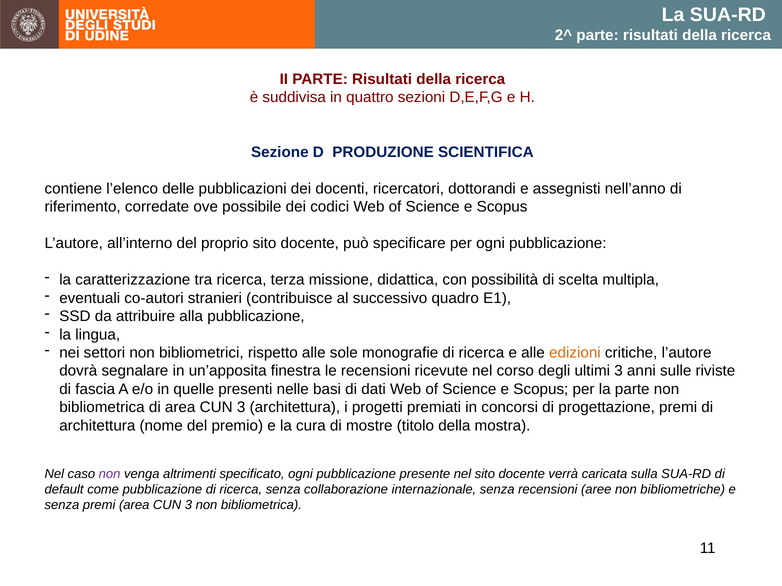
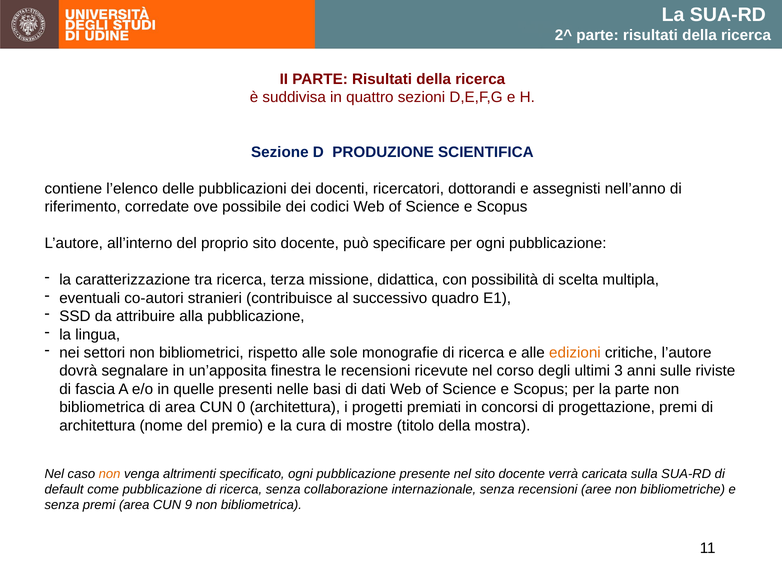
di area CUN 3: 3 -> 0
non at (110, 474) colour: purple -> orange
premi area CUN 3: 3 -> 9
